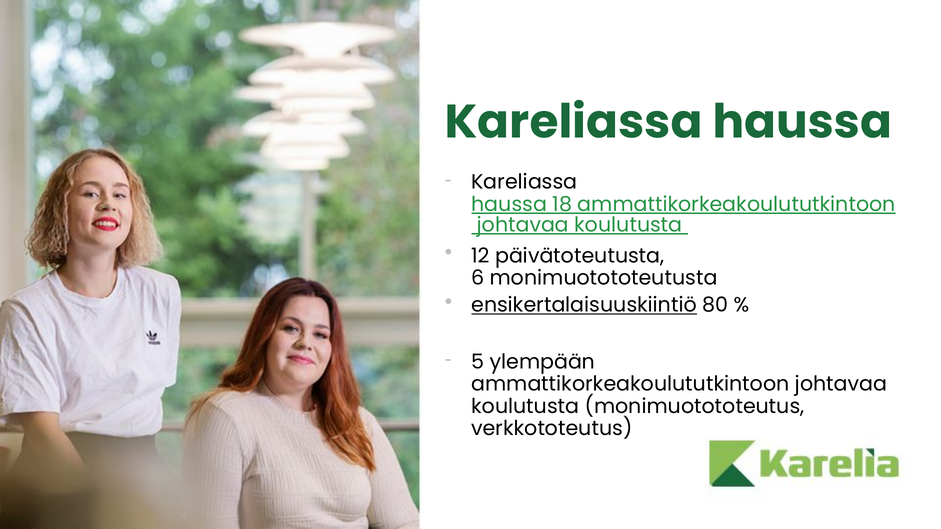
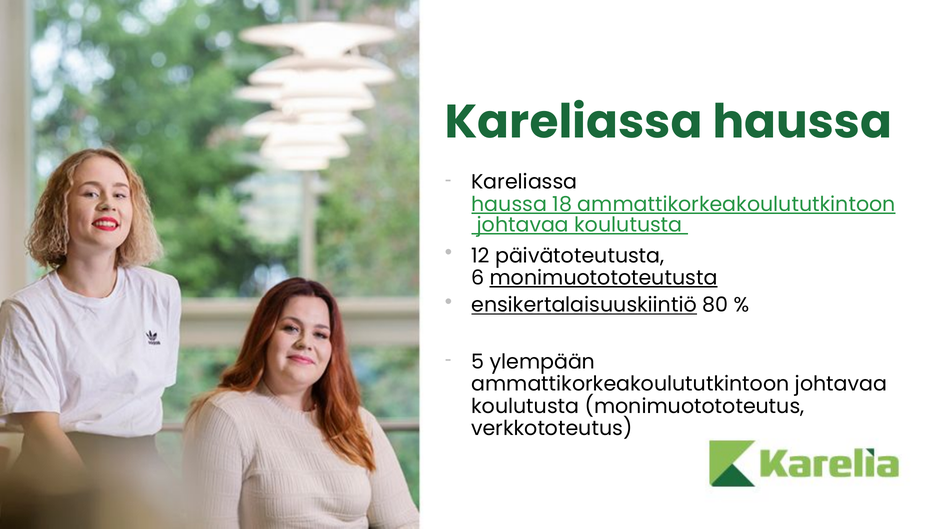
monimuotototeutusta underline: none -> present
